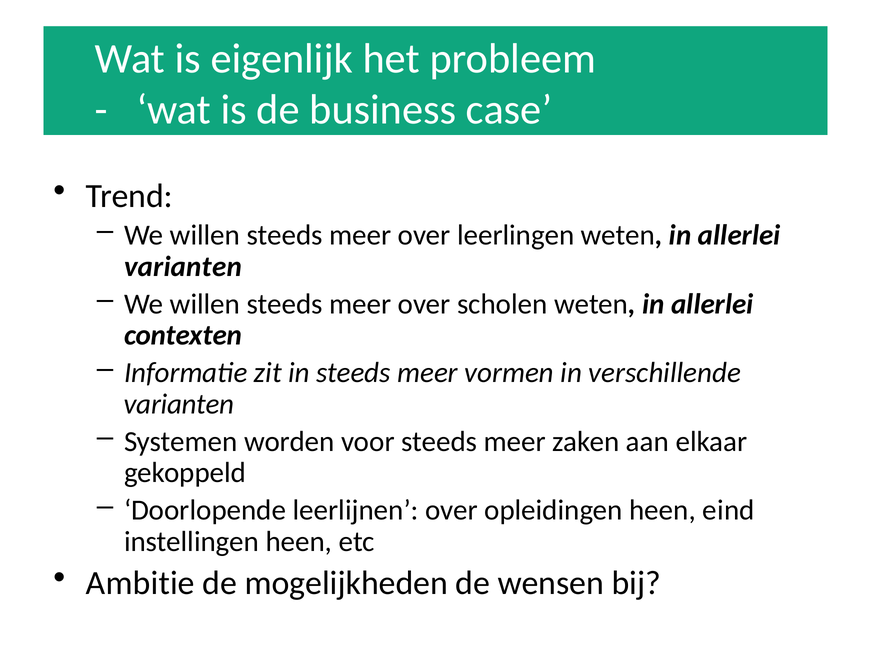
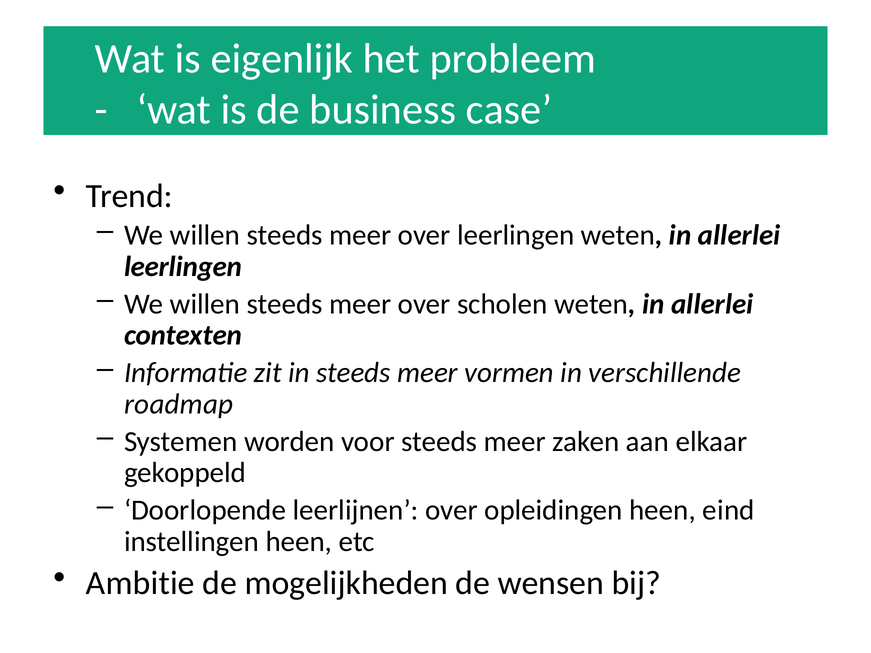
varianten at (183, 267): varianten -> leerlingen
varianten at (179, 404): varianten -> roadmap
